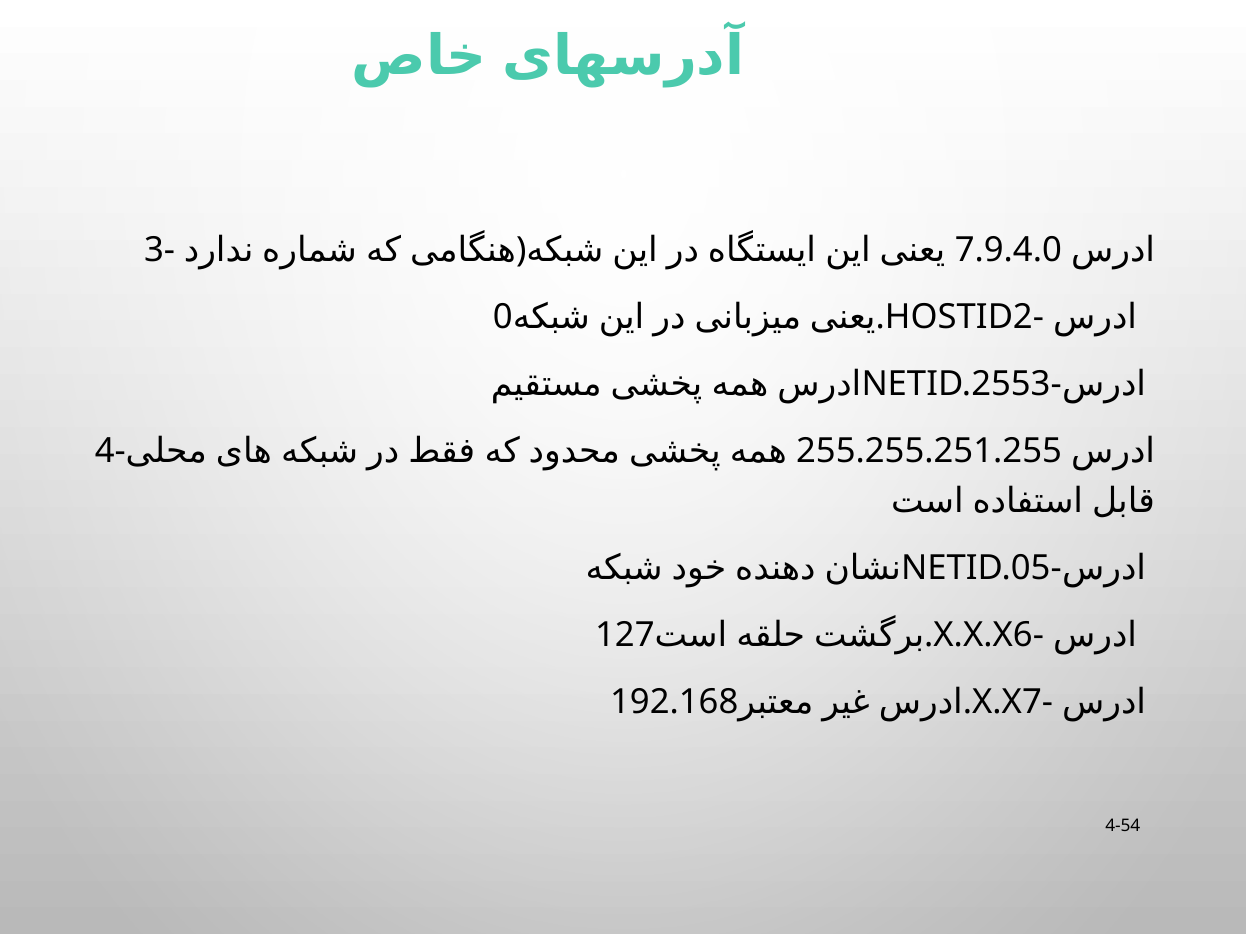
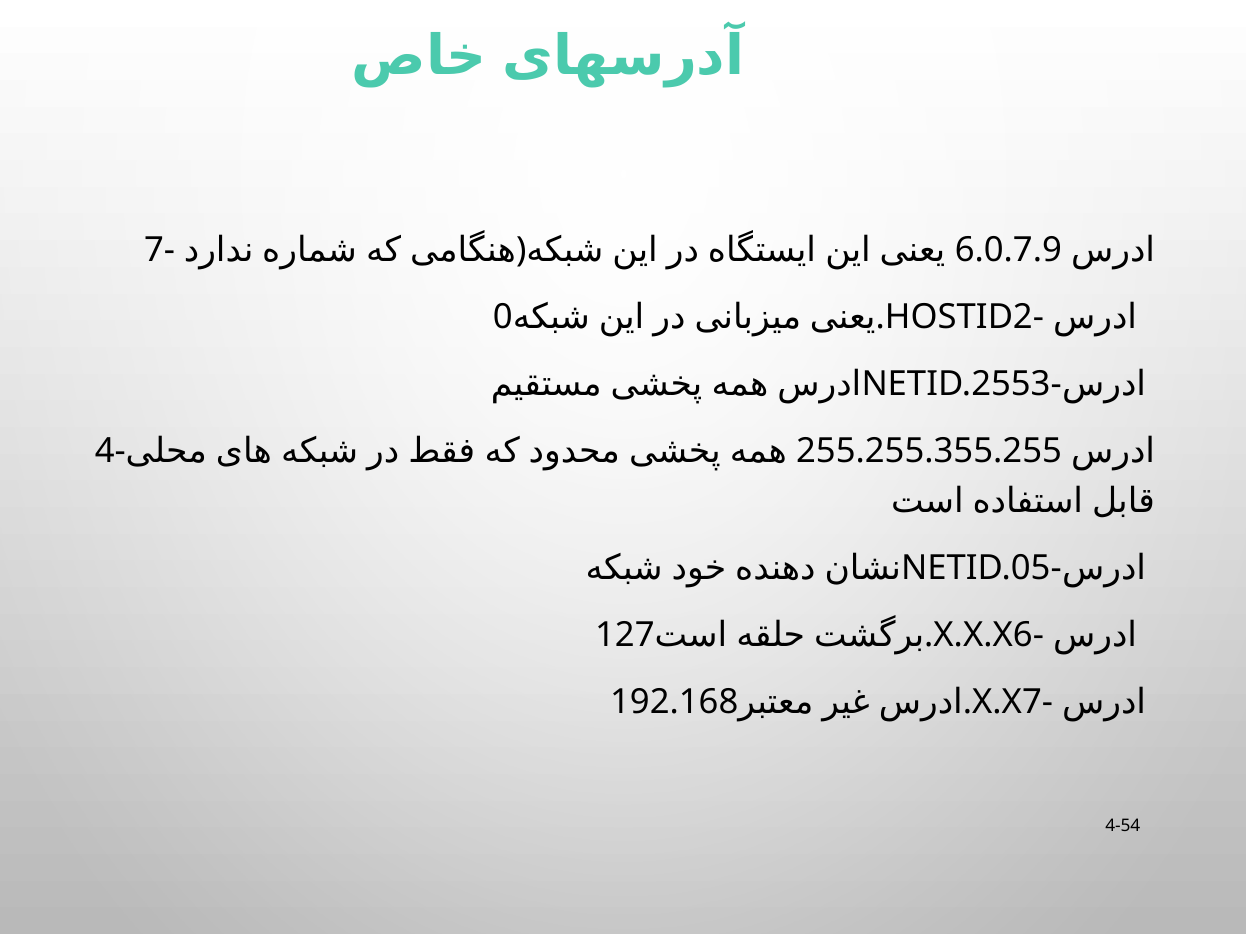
3-: 3- -> 7-
7.9.4.0: 7.9.4.0 -> 6.0.7.9
255.255.251.255: 255.255.251.255 -> 255.255.355.255
